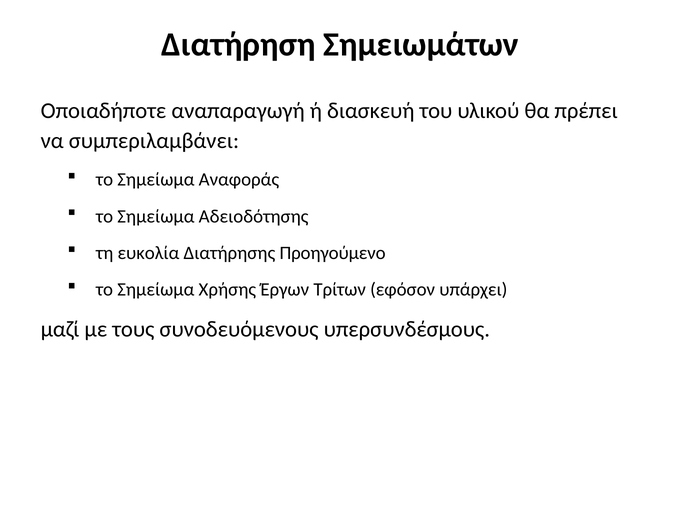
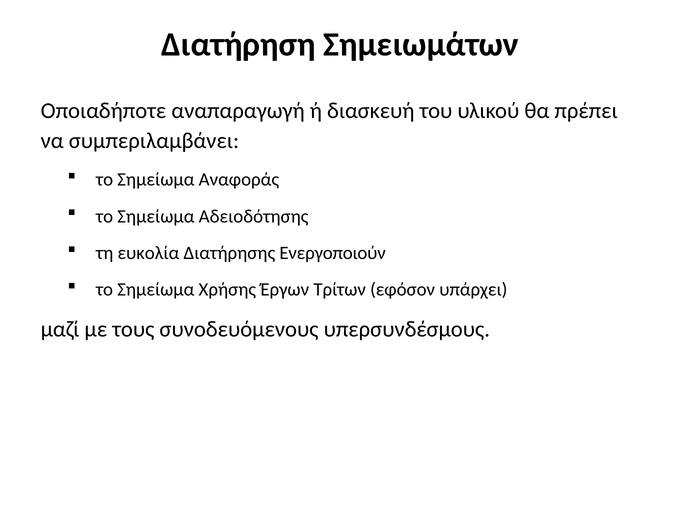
Προηγούμενο: Προηγούμενο -> Ενεργοποιούν
